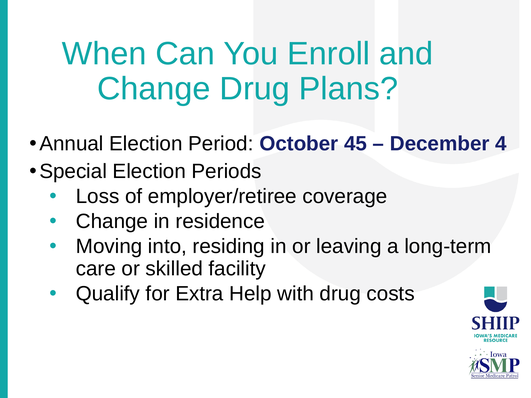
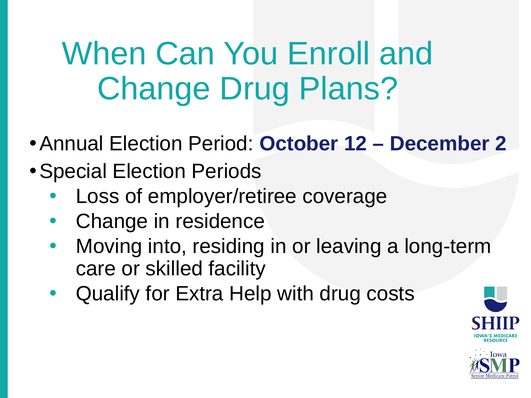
45: 45 -> 12
4: 4 -> 2
